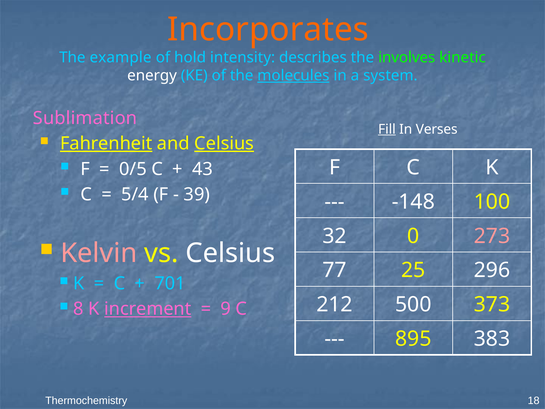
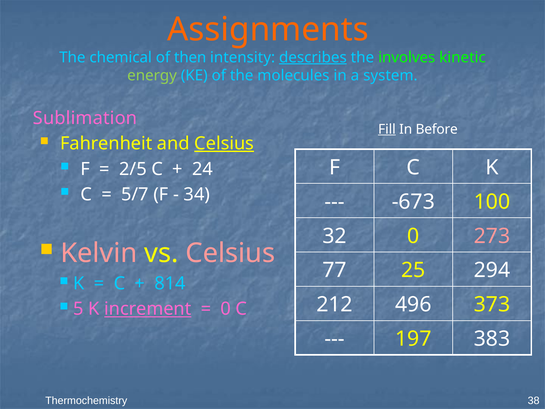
Incorporates: Incorporates -> Assignments
example: example -> chemical
hold: hold -> then
describes underline: none -> present
energy colour: white -> light green
molecules underline: present -> none
Verses: Verses -> Before
Fahrenheit underline: present -> none
0/5: 0/5 -> 2/5
43: 43 -> 24
5/4: 5/4 -> 5/7
39: 39 -> 34
-148: -148 -> -673
Celsius at (230, 253) colour: white -> pink
296: 296 -> 294
701: 701 -> 814
500: 500 -> 496
8: 8 -> 5
9 at (226, 309): 9 -> 0
895: 895 -> 197
18: 18 -> 38
